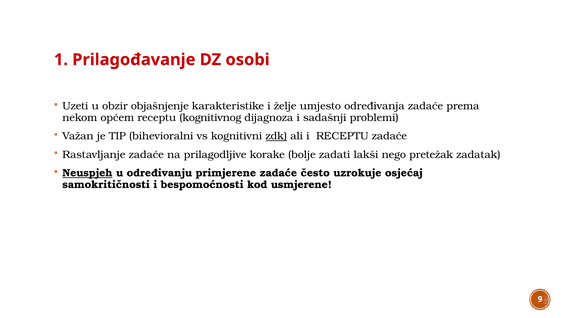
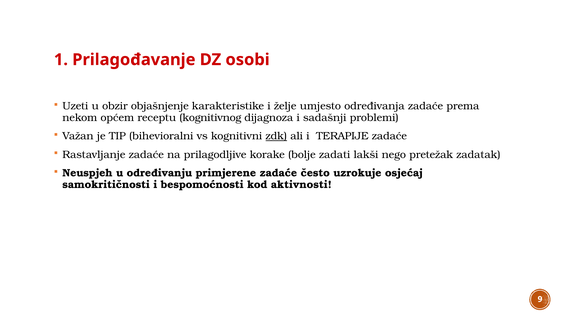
i RECEPTU: RECEPTU -> TERAPIJE
Neuspjeh underline: present -> none
usmjerene: usmjerene -> aktivnosti
